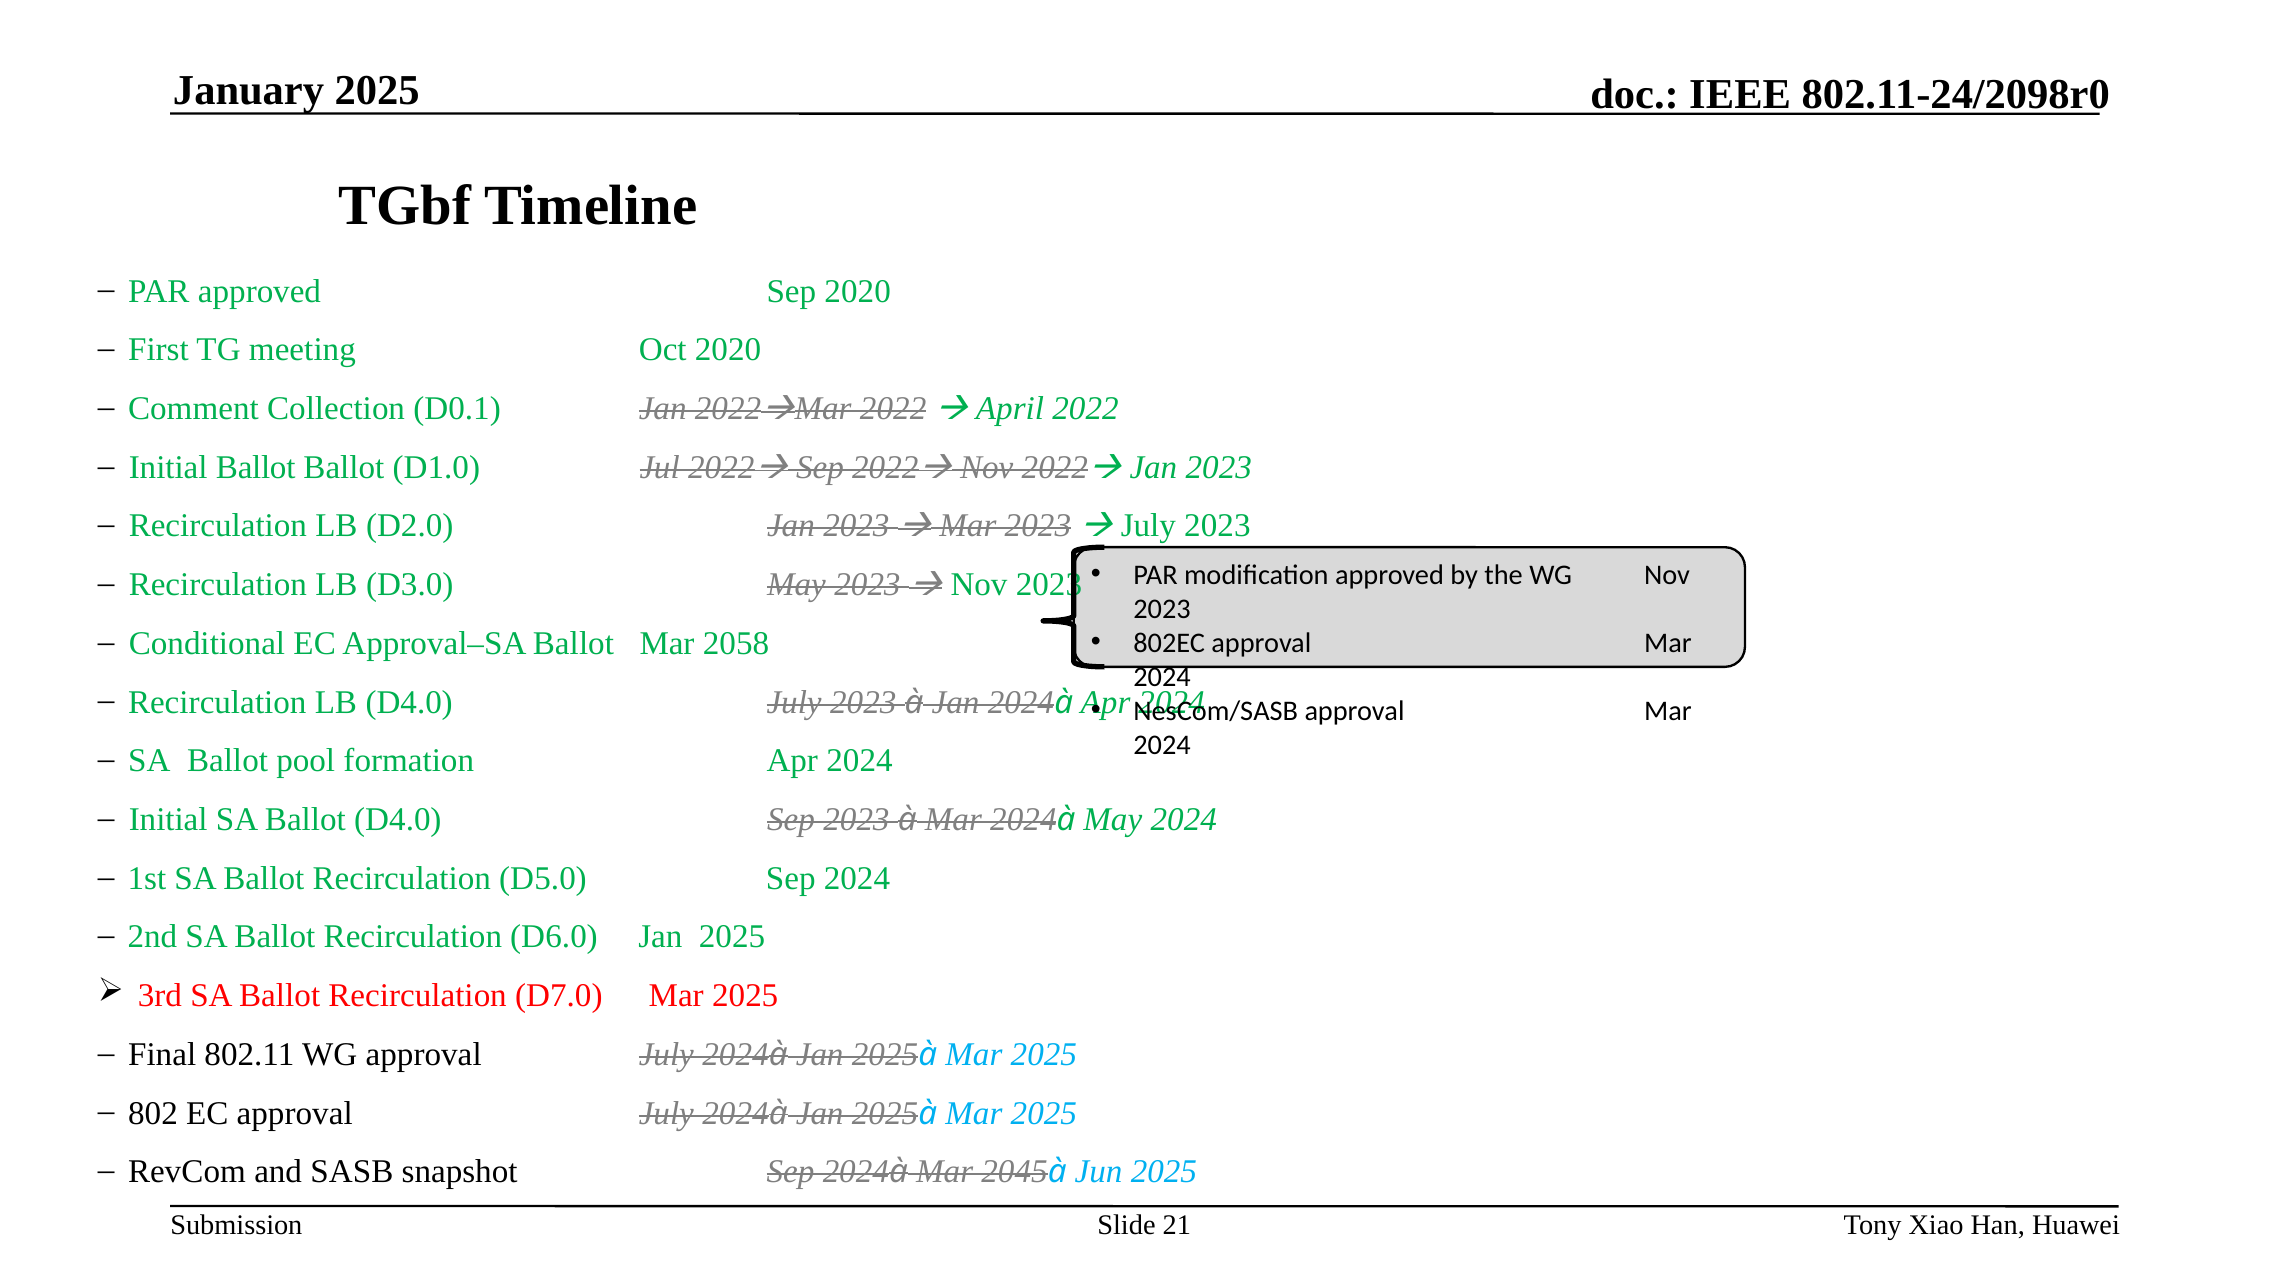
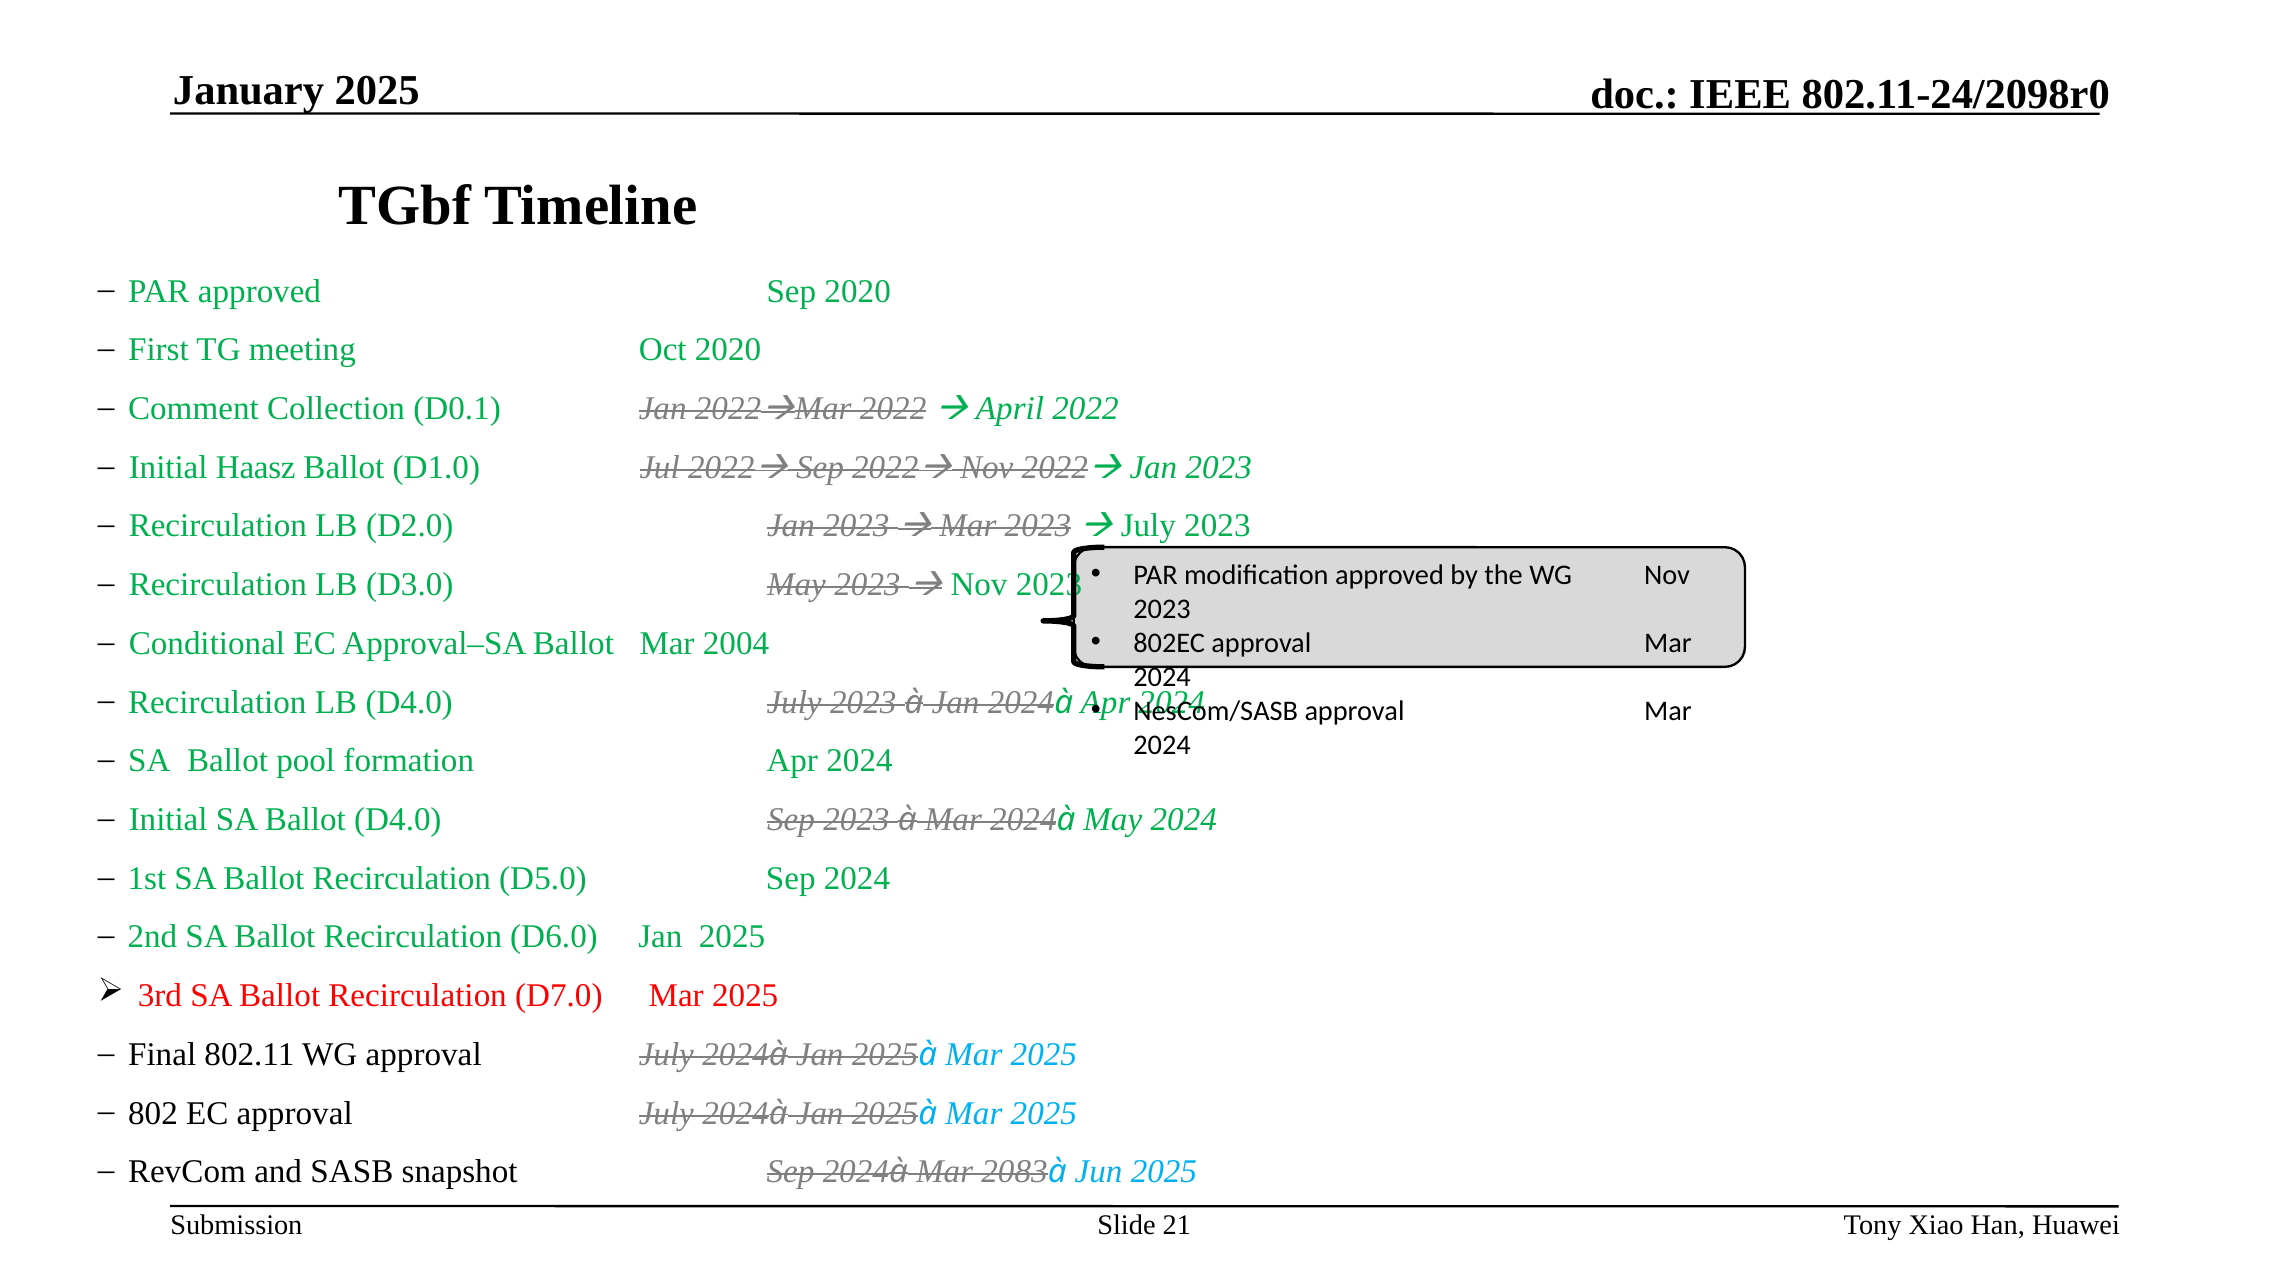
Initial Ballot: Ballot -> Haasz
2058: 2058 -> 2004
2045: 2045 -> 2083
